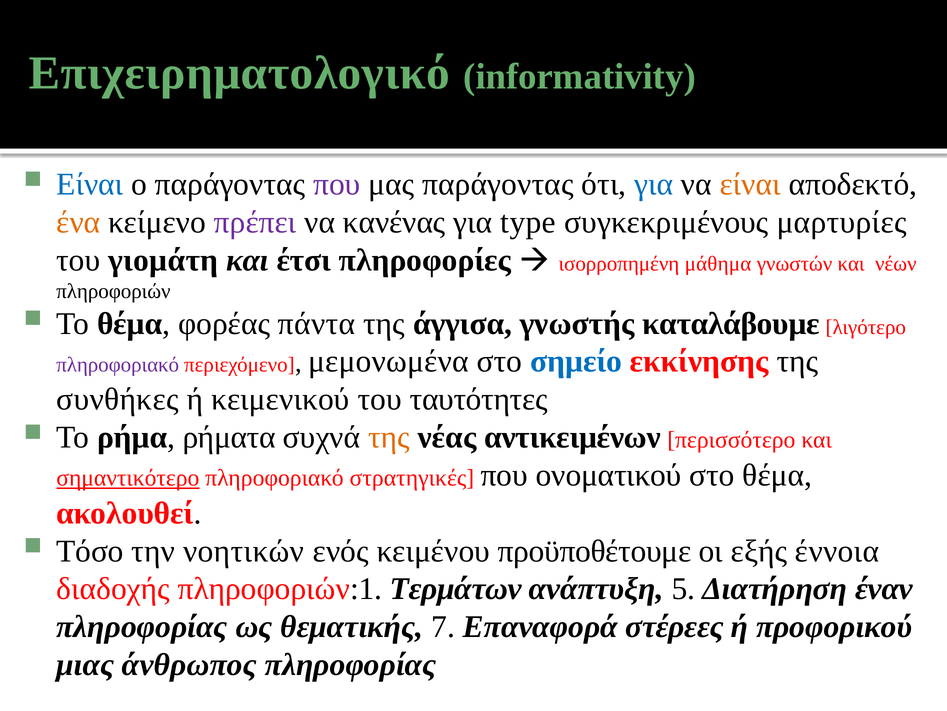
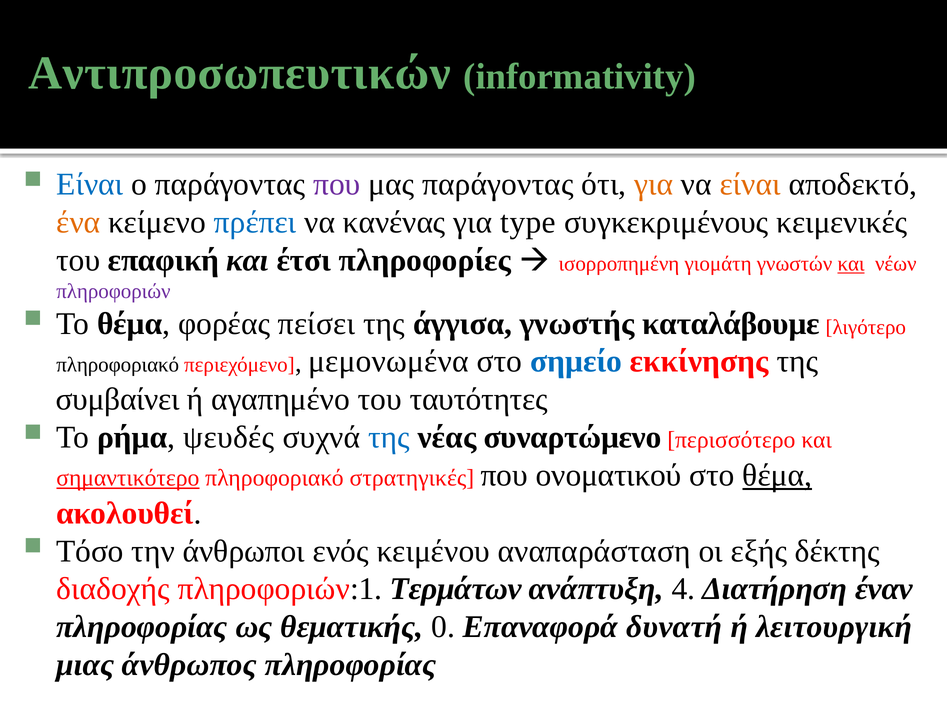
Επιχειρηματολογικό: Επιχειρηματολογικό -> Αντιπροσωπευτικών
για at (654, 184) colour: blue -> orange
πρέπει colour: purple -> blue
μαρτυρίες: μαρτυρίες -> κειμενικές
γιομάτη: γιομάτη -> επαφική
μάθημα: μάθημα -> γιομάτη
και at (851, 264) underline: none -> present
πληροφοριών colour: black -> purple
πάντα: πάντα -> πείσει
πληροφοριακό at (118, 365) colour: purple -> black
συνθήκες: συνθήκες -> συμβαίνει
κειμενικού: κειμενικού -> αγαπημένο
ρήματα: ρήματα -> ψευδές
της at (389, 437) colour: orange -> blue
αντικειμένων: αντικειμένων -> συναρτώμενο
θέμα at (777, 475) underline: none -> present
νοητικών: νοητικών -> άνθρωποι
προϋποθέτουμε: προϋποθέτουμε -> αναπαράσταση
έννοια: έννοια -> δέκτης
5: 5 -> 4
7: 7 -> 0
στέρεες: στέρεες -> δυνατή
προφορικού: προφορικού -> λειτουργική
